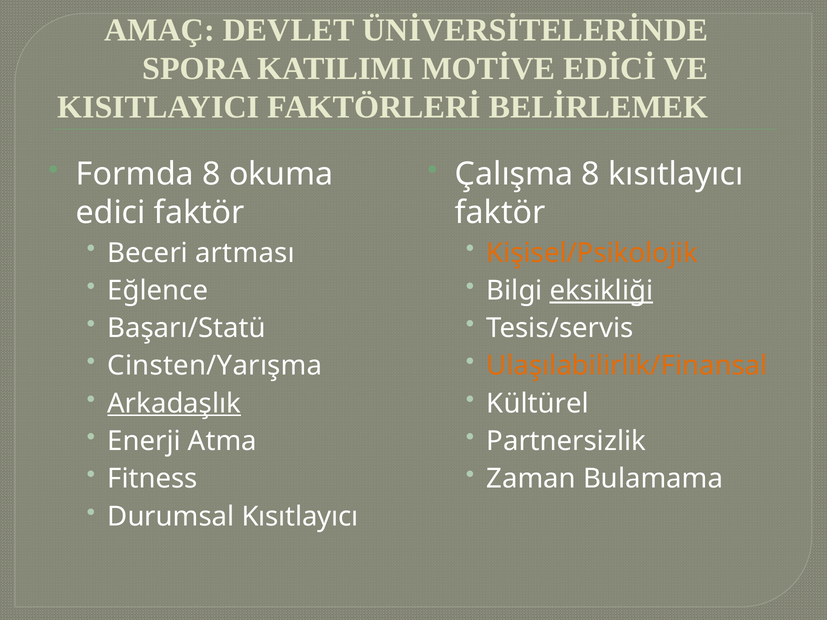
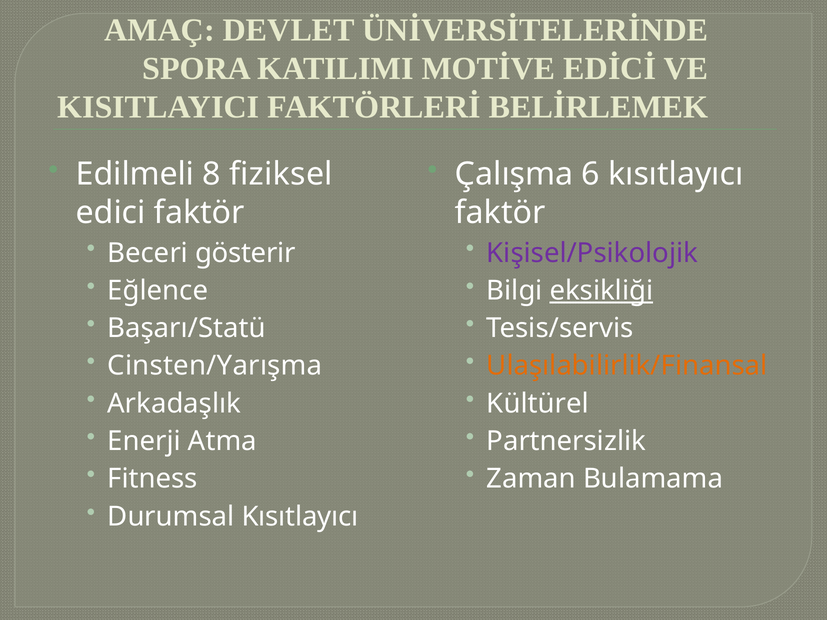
Formda: Formda -> Edilmeli
okuma: okuma -> fiziksel
Çalışma 8: 8 -> 6
artması: artması -> gösterir
Kişisel/Psikolojik colour: orange -> purple
Arkadaşlık underline: present -> none
